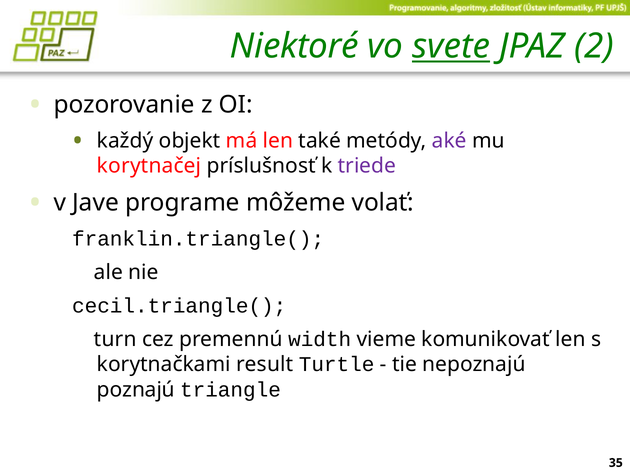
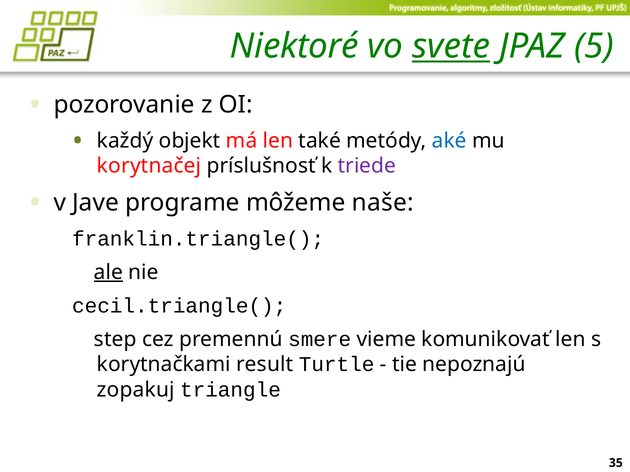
2: 2 -> 5
aké colour: purple -> blue
volať: volať -> naše
ale underline: none -> present
turn: turn -> step
width: width -> smere
poznajú: poznajú -> zopakuj
